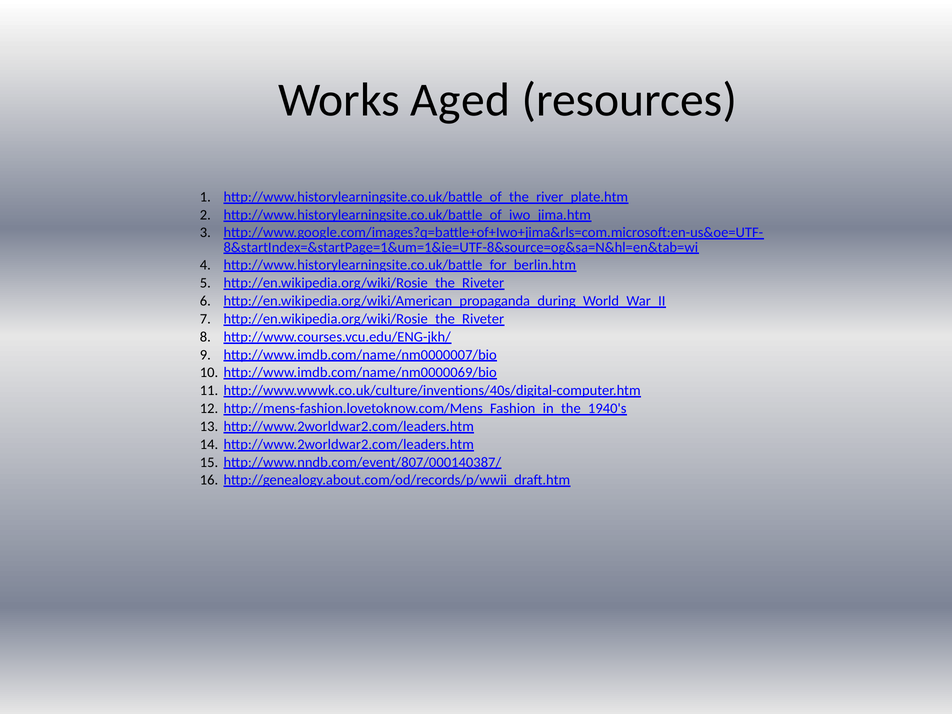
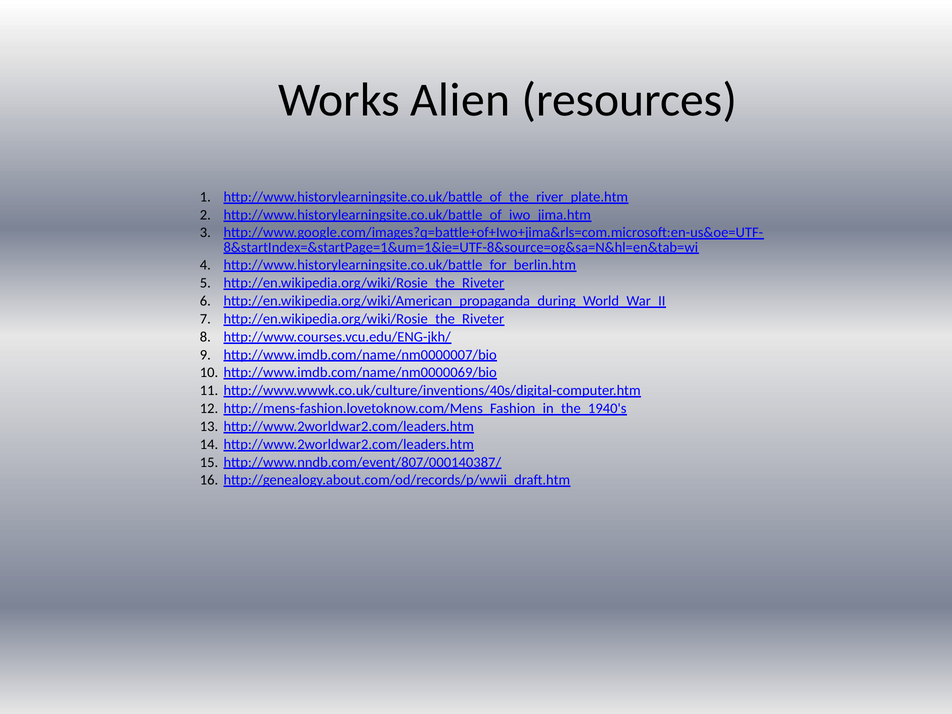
Aged: Aged -> Alien
